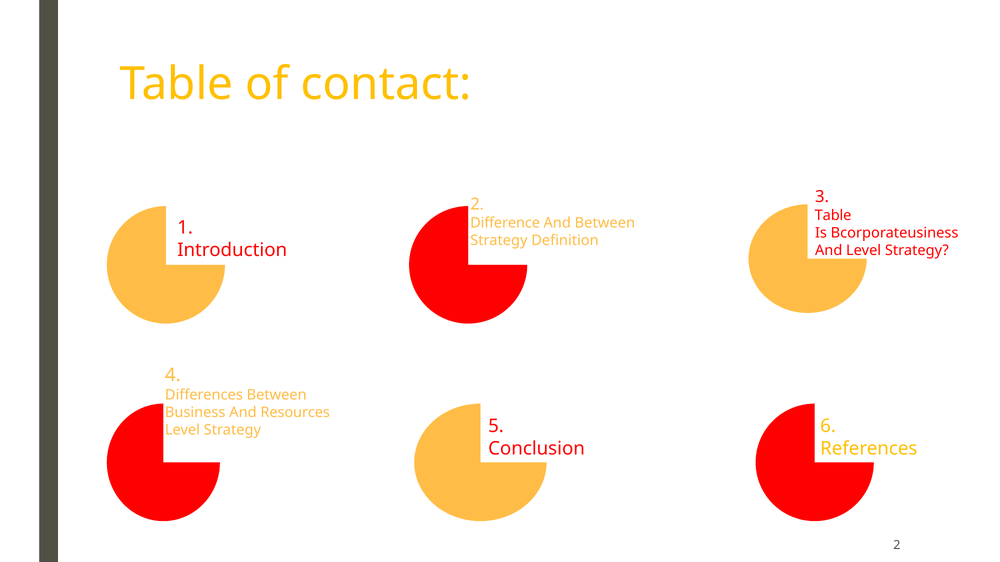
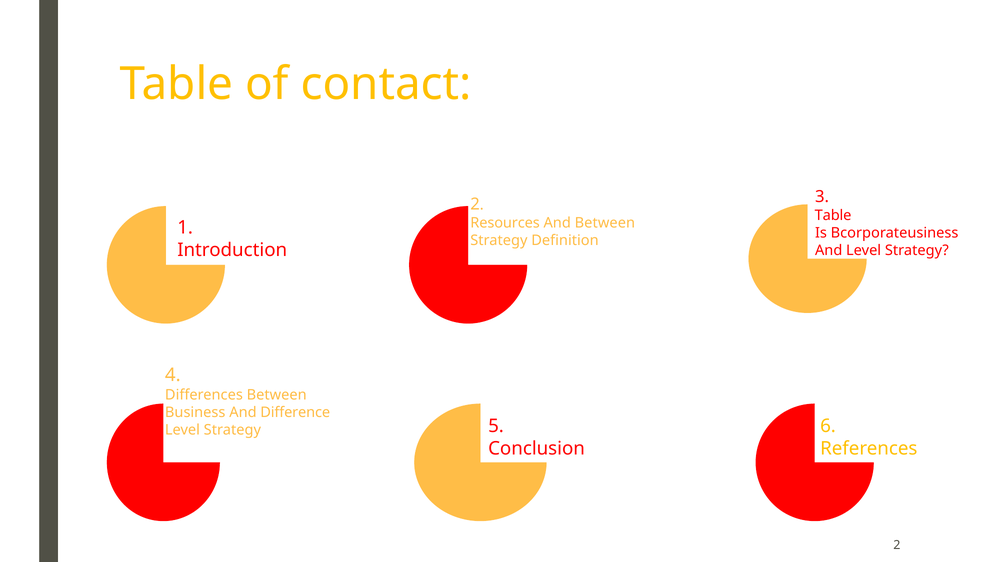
Difference: Difference -> Resources
Resources: Resources -> Difference
